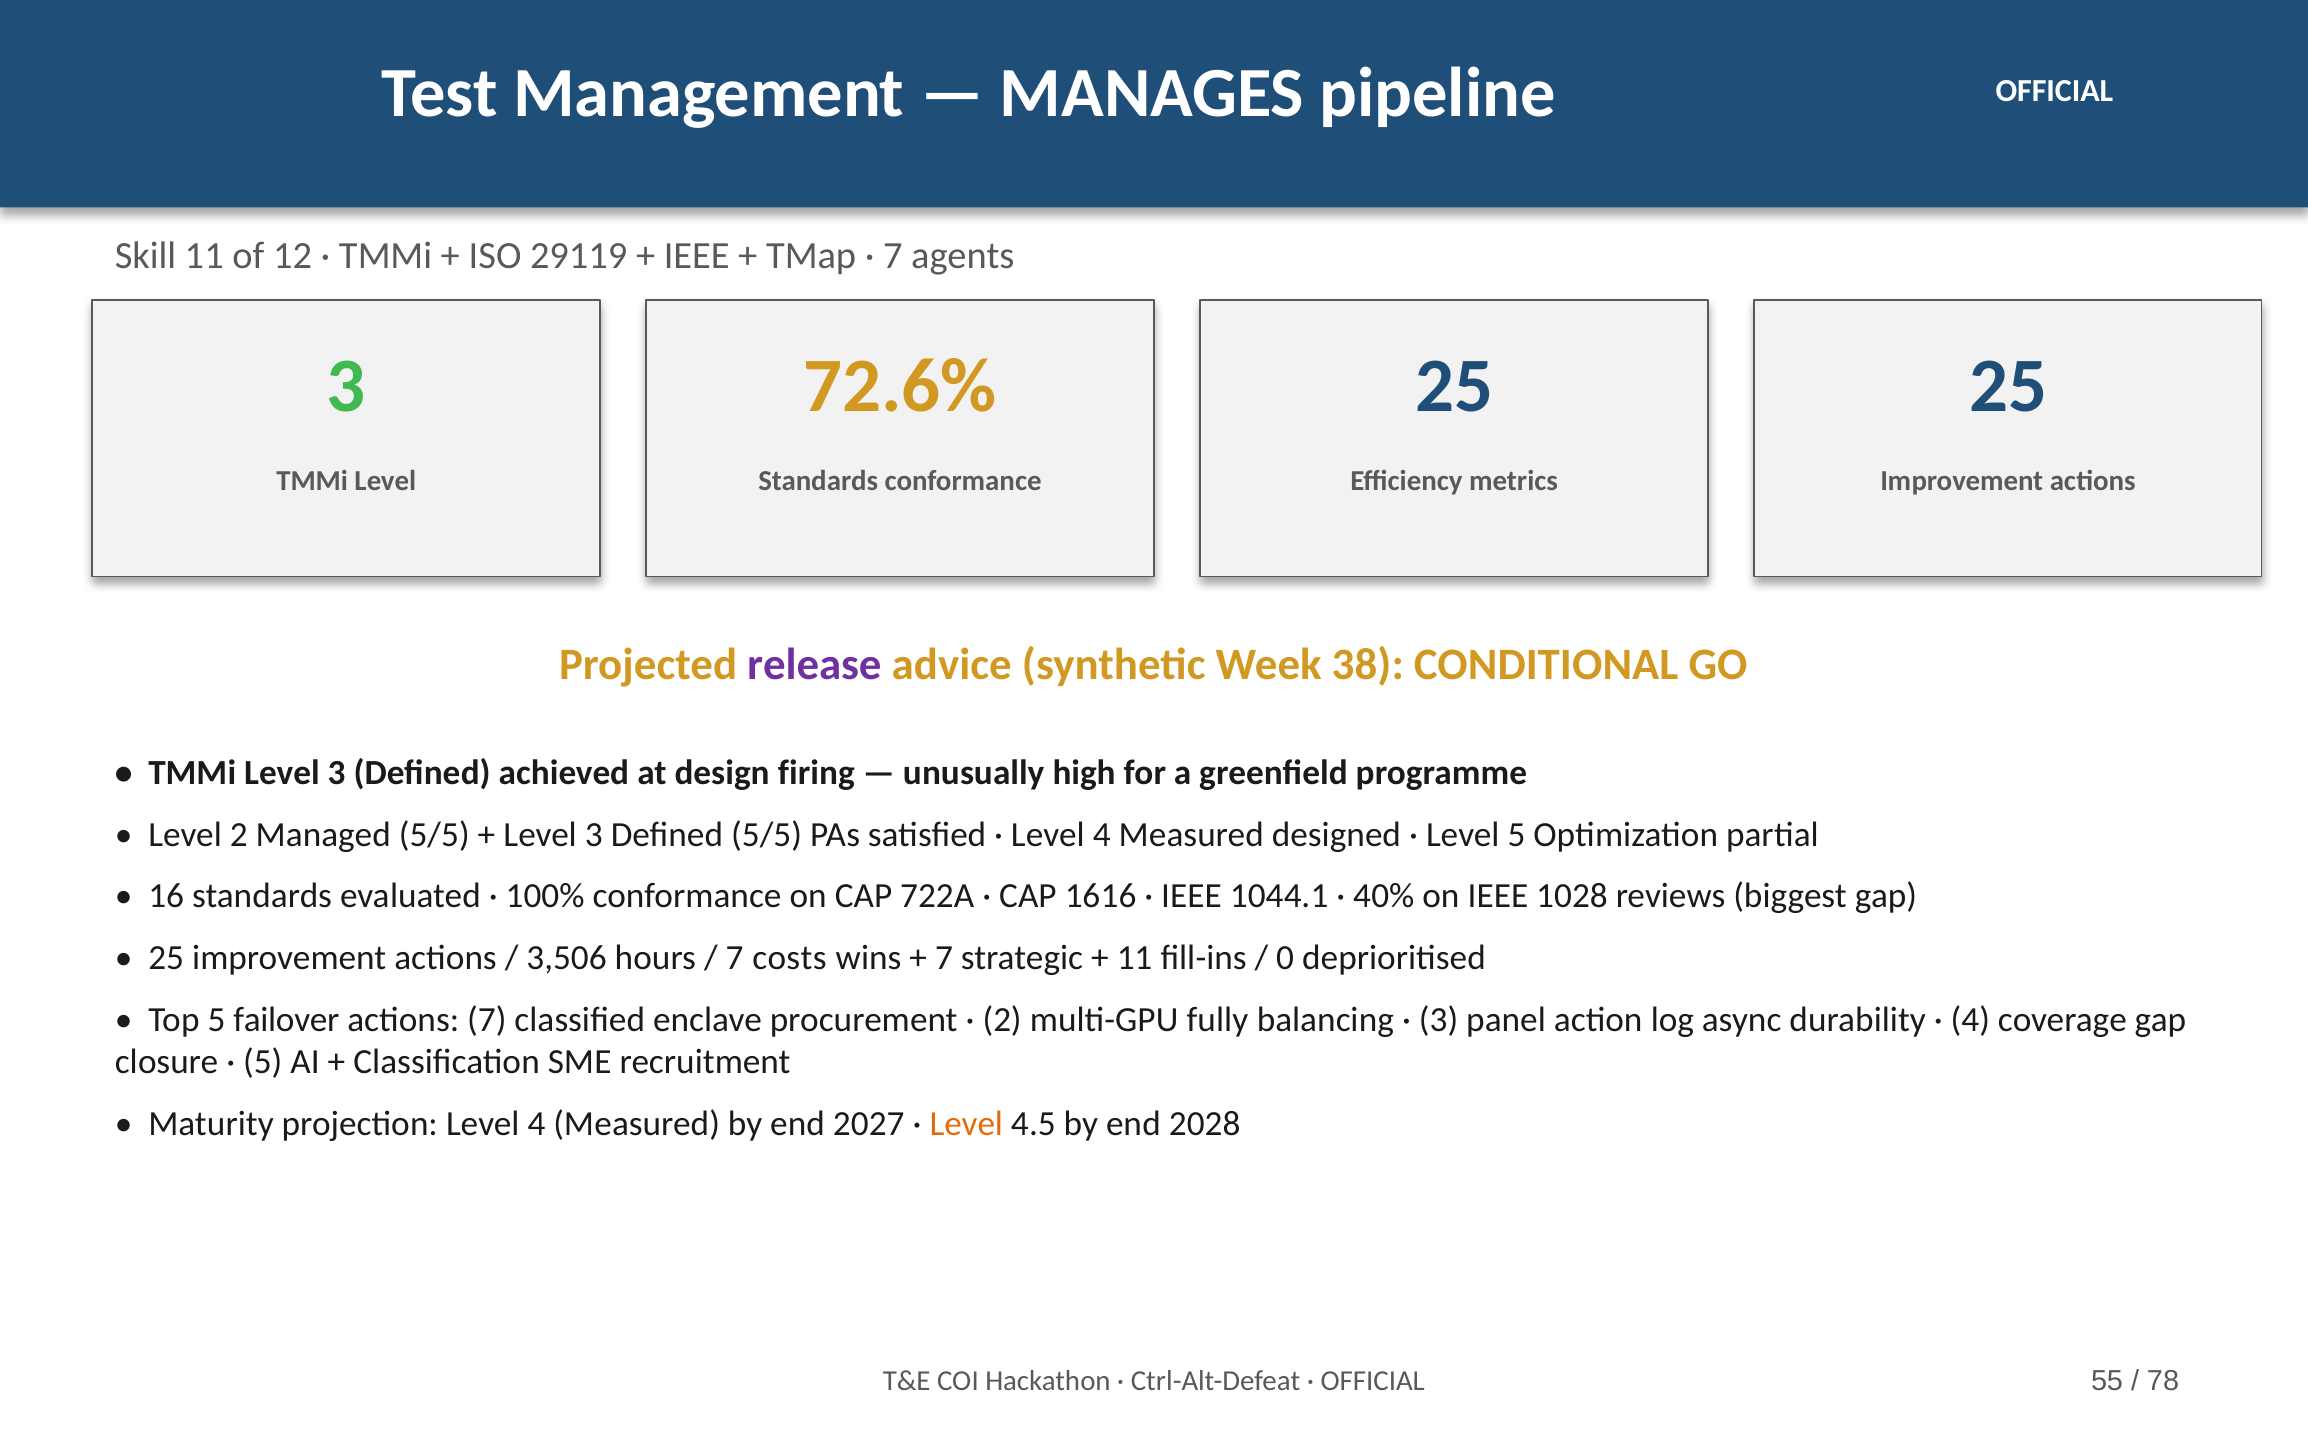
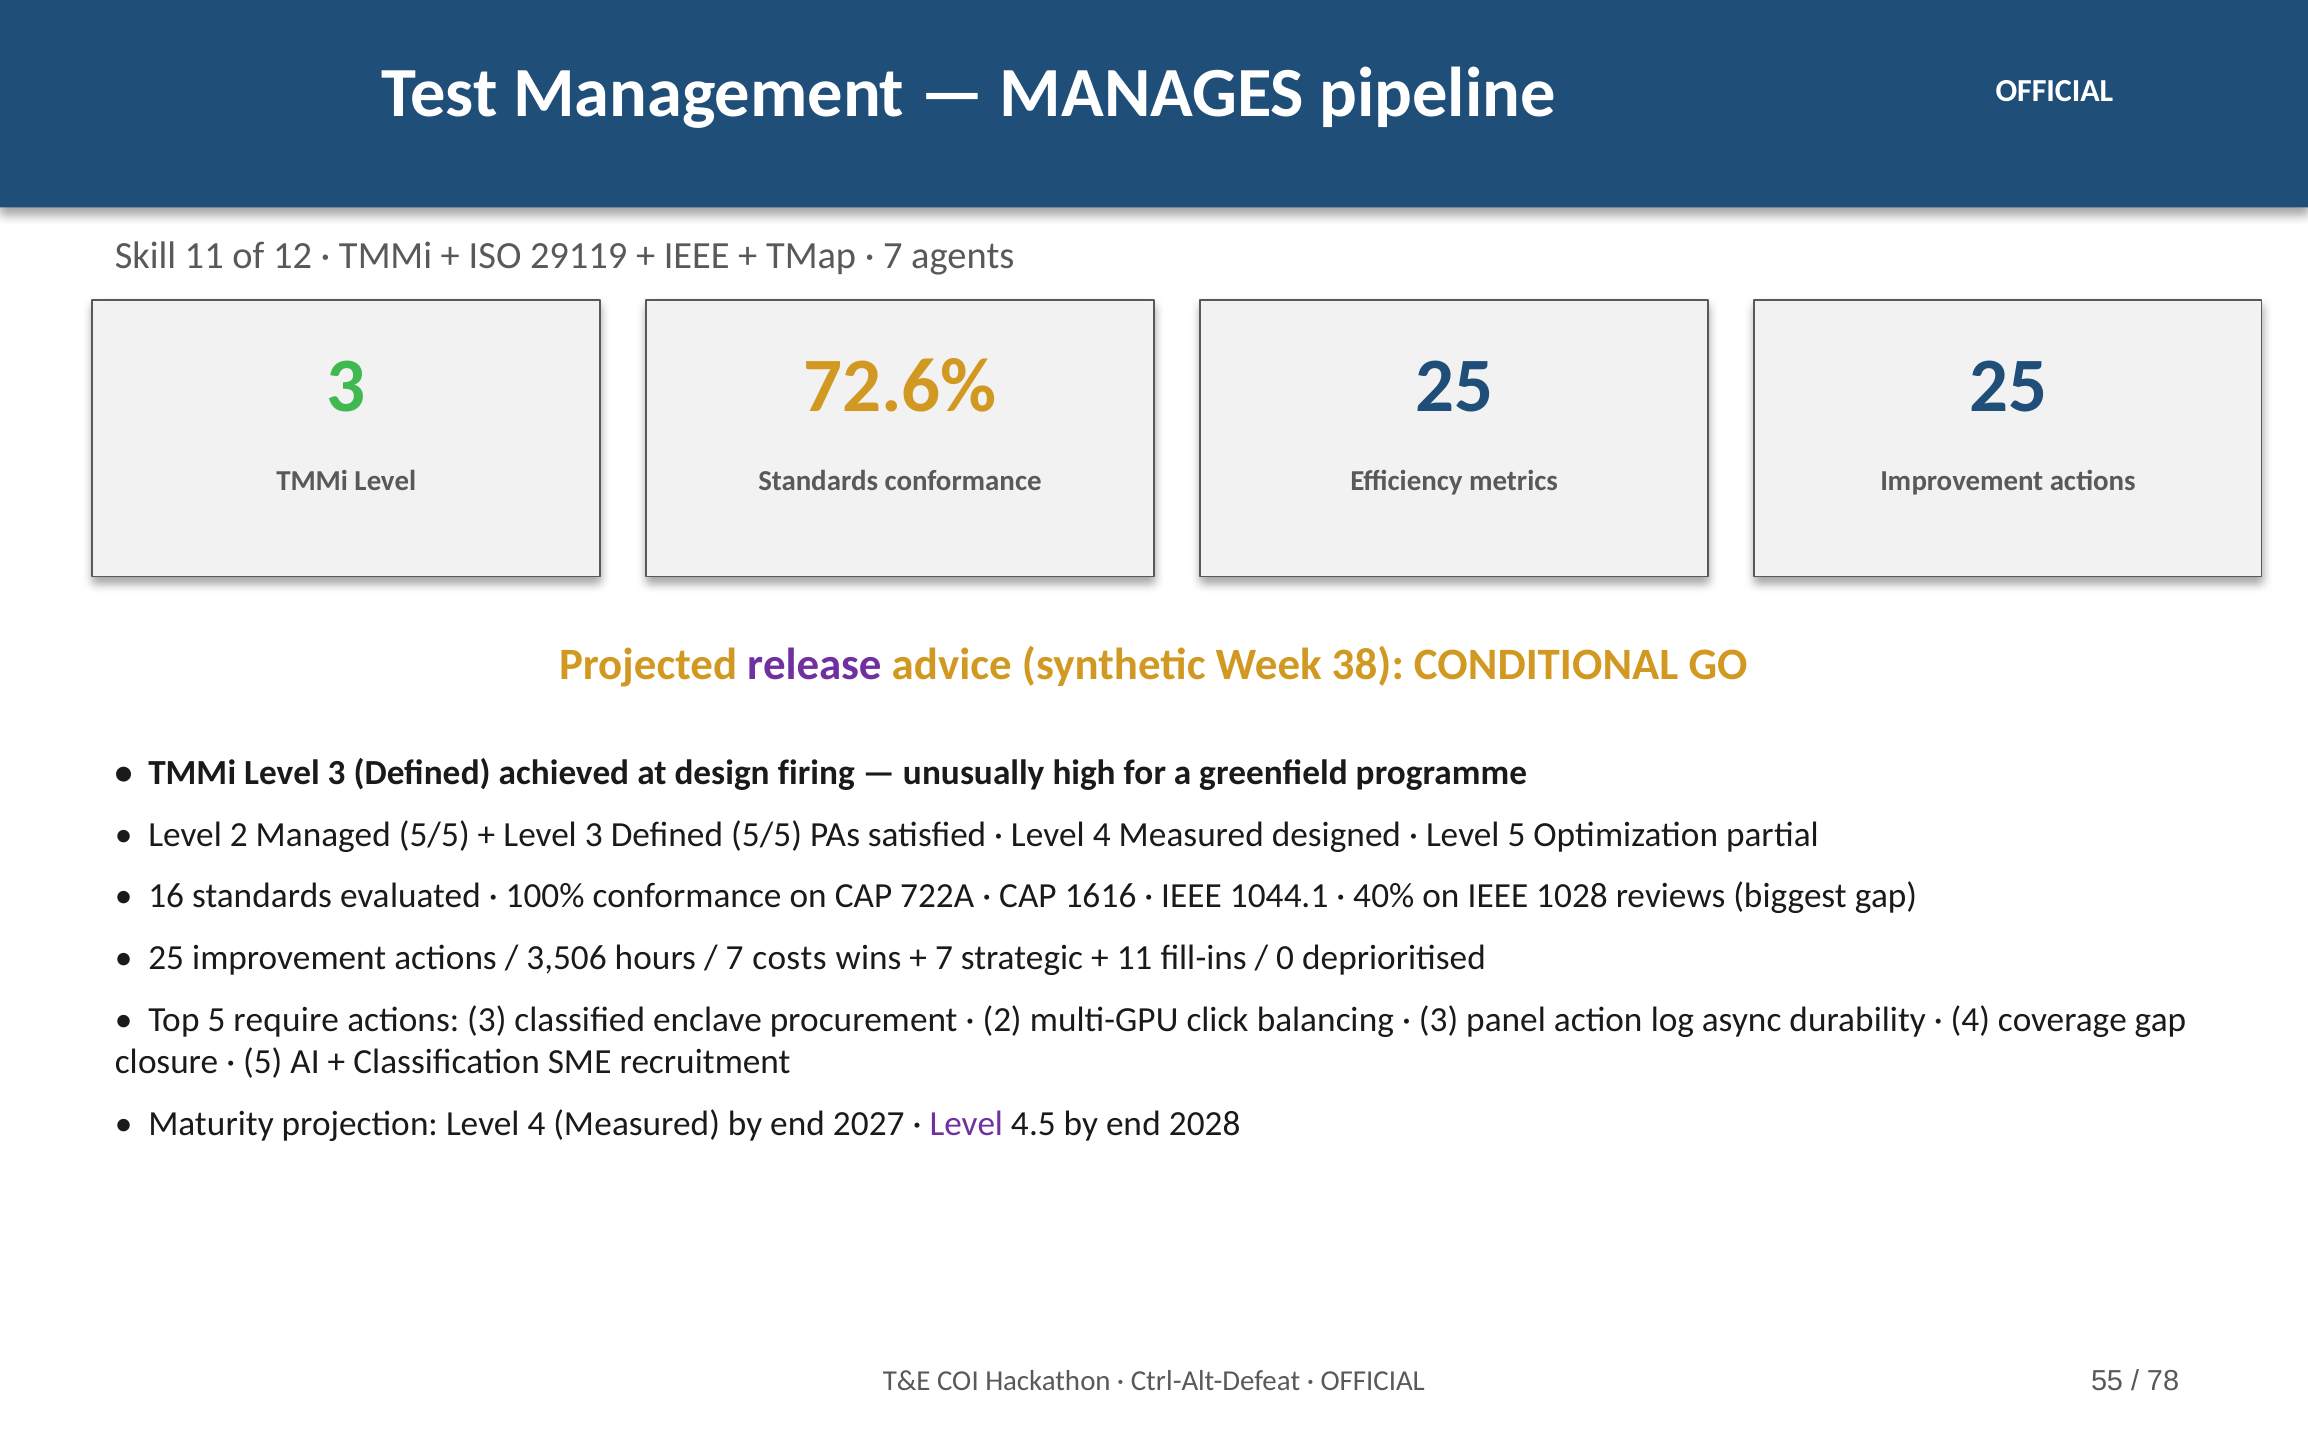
failover: failover -> require
actions 7: 7 -> 3
fully: fully -> click
Level at (966, 1124) colour: orange -> purple
